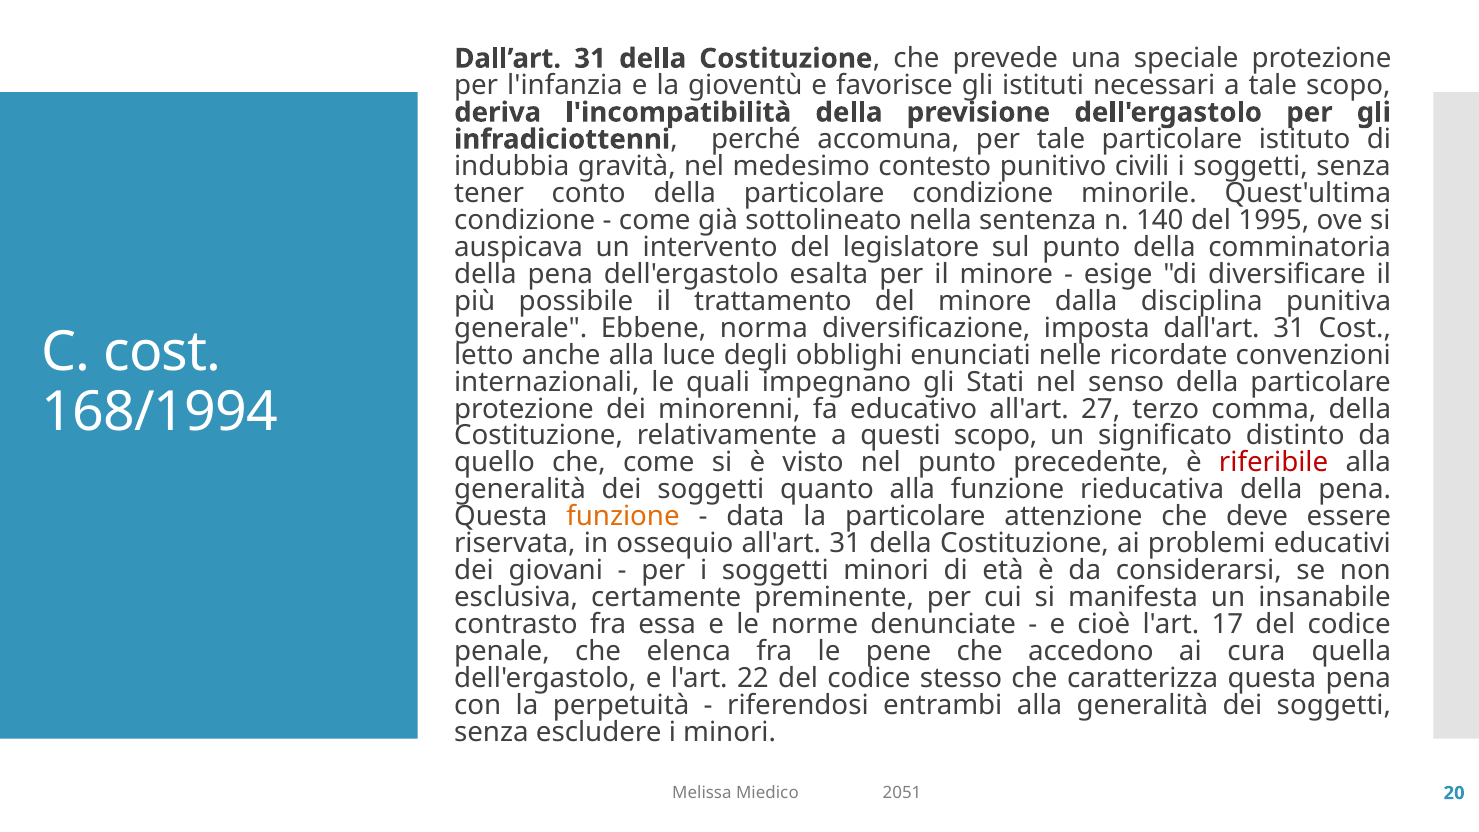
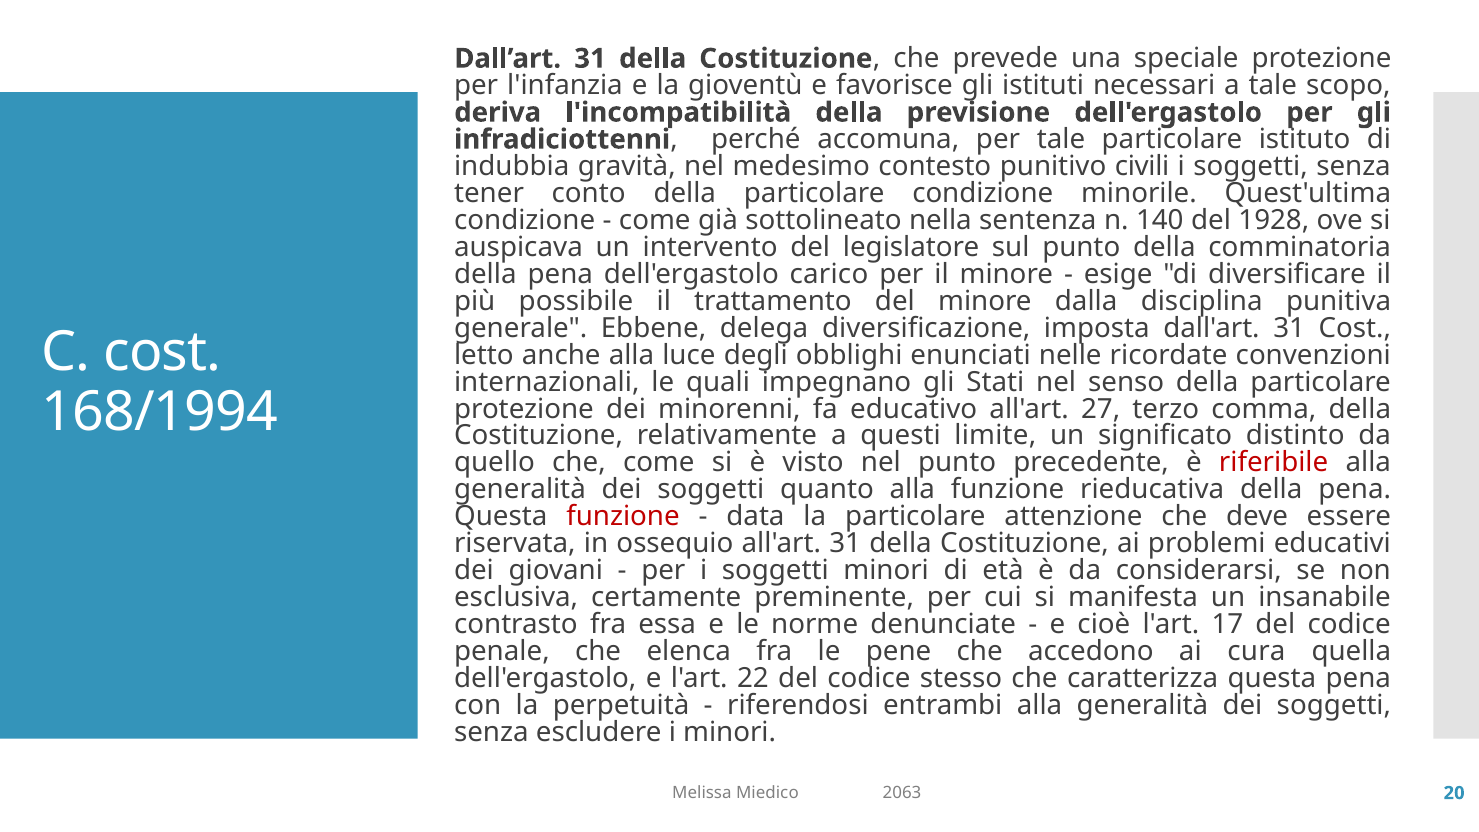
1995: 1995 -> 1928
esalta: esalta -> carico
norma: norma -> delega
questi scopo: scopo -> limite
funzione at (623, 517) colour: orange -> red
2051: 2051 -> 2063
